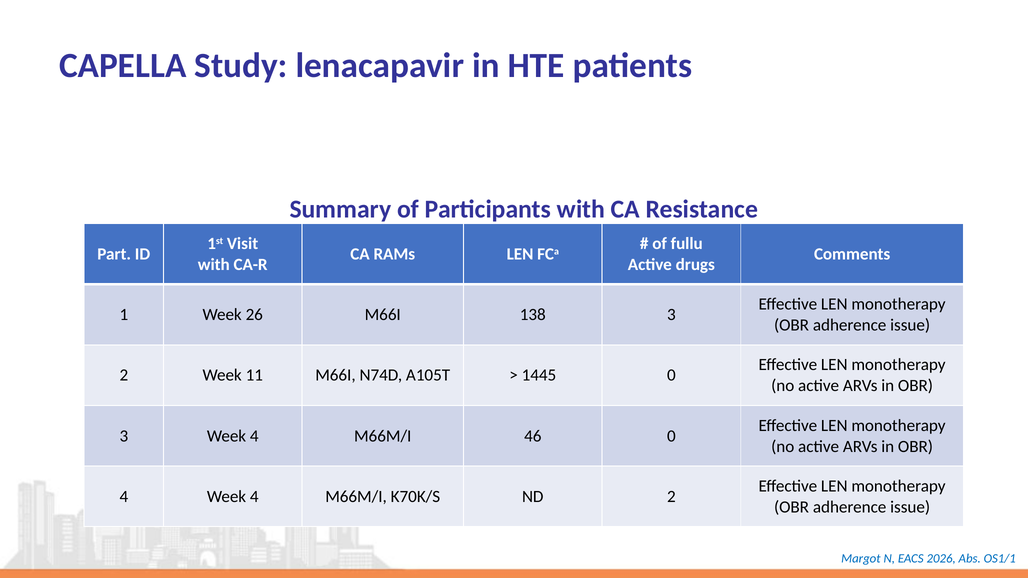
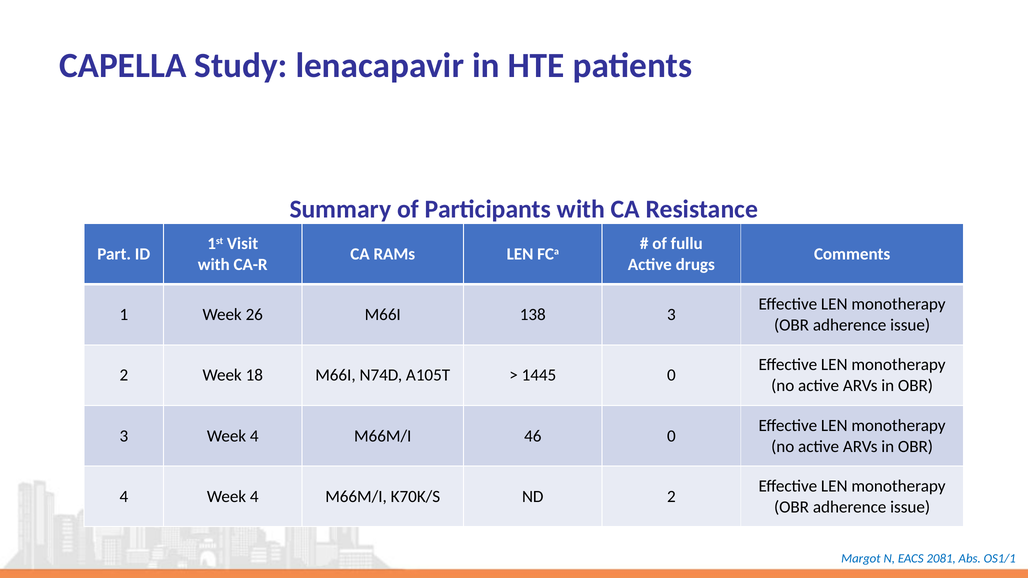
11: 11 -> 18
2026: 2026 -> 2081
